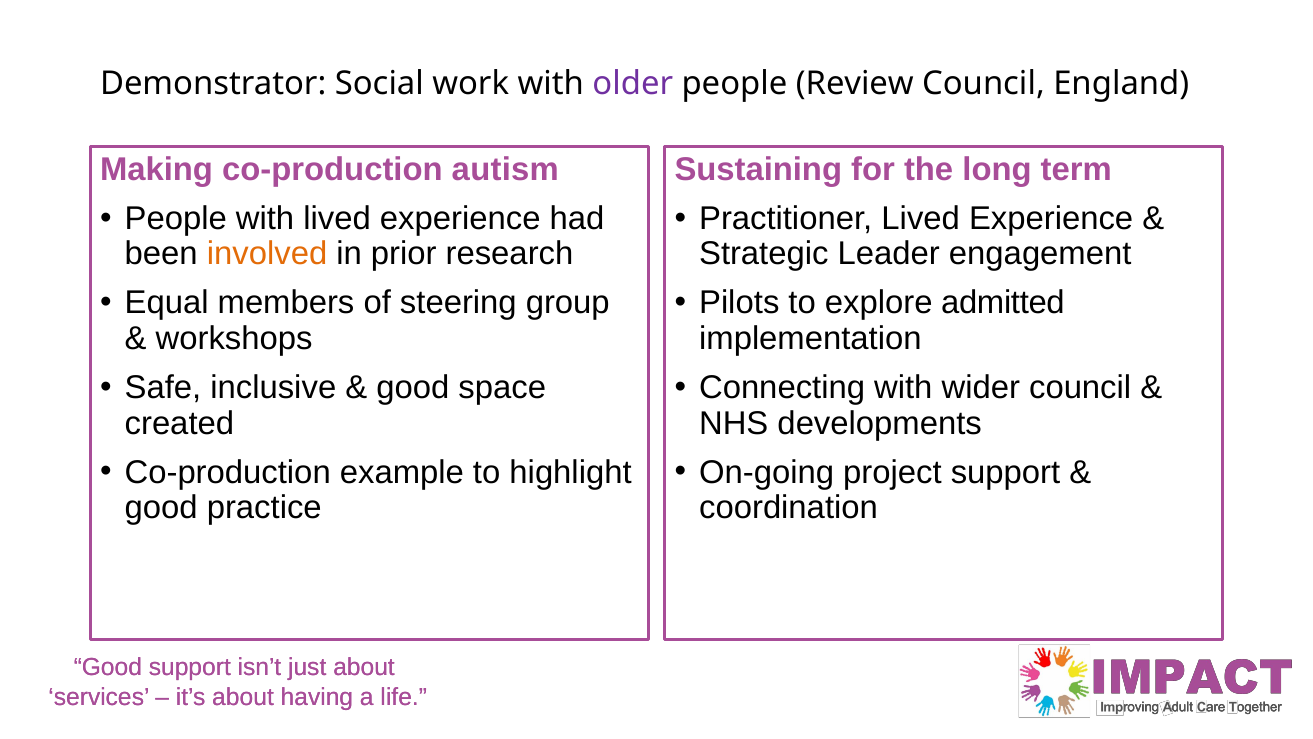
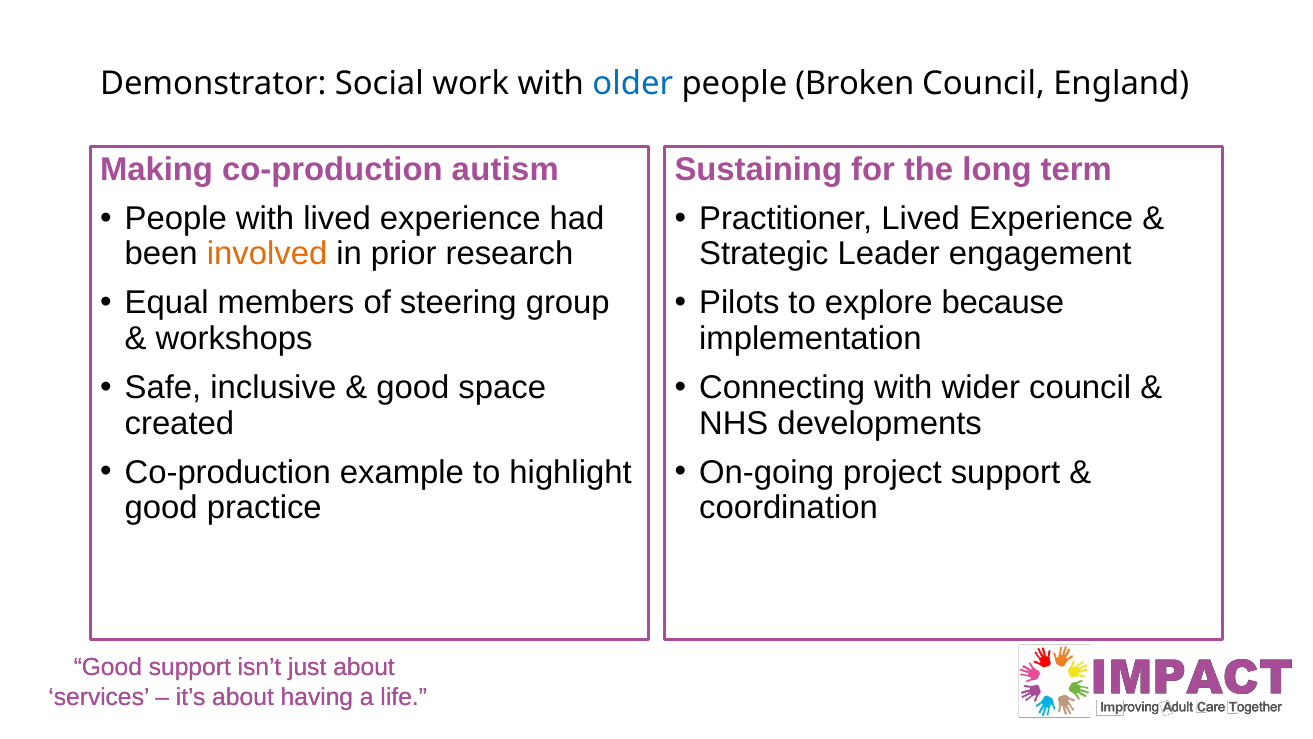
older colour: purple -> blue
Review: Review -> Broken
admitted: admitted -> because
